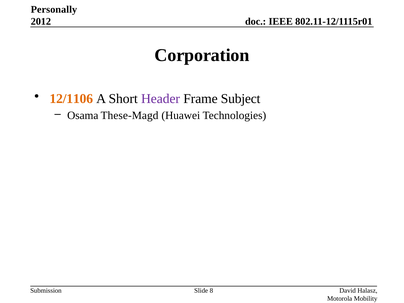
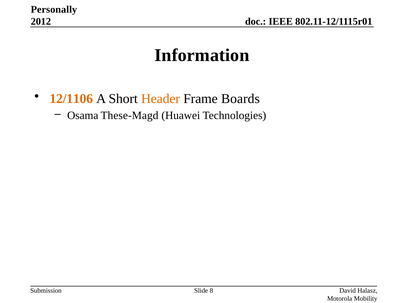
Corporation: Corporation -> Information
Header colour: purple -> orange
Subject: Subject -> Boards
